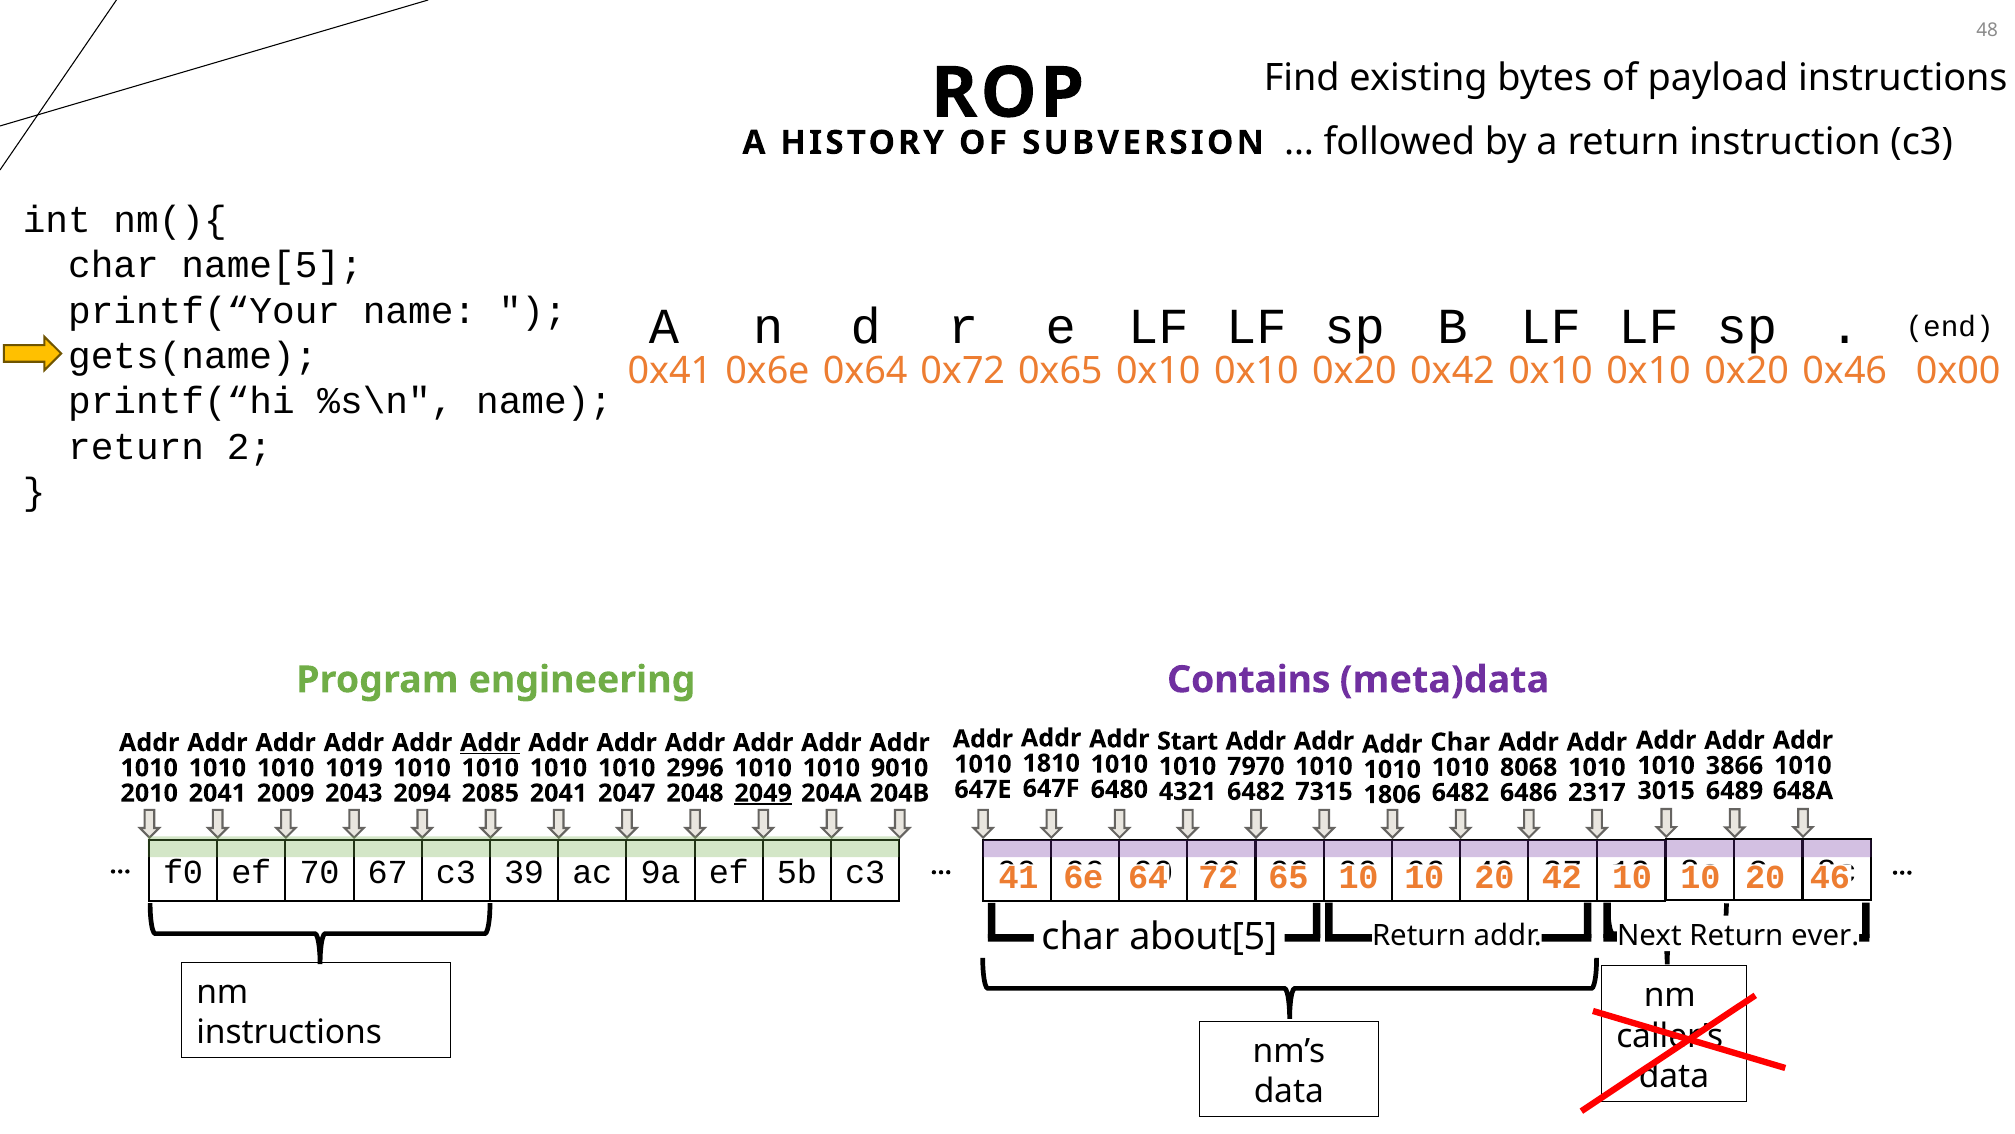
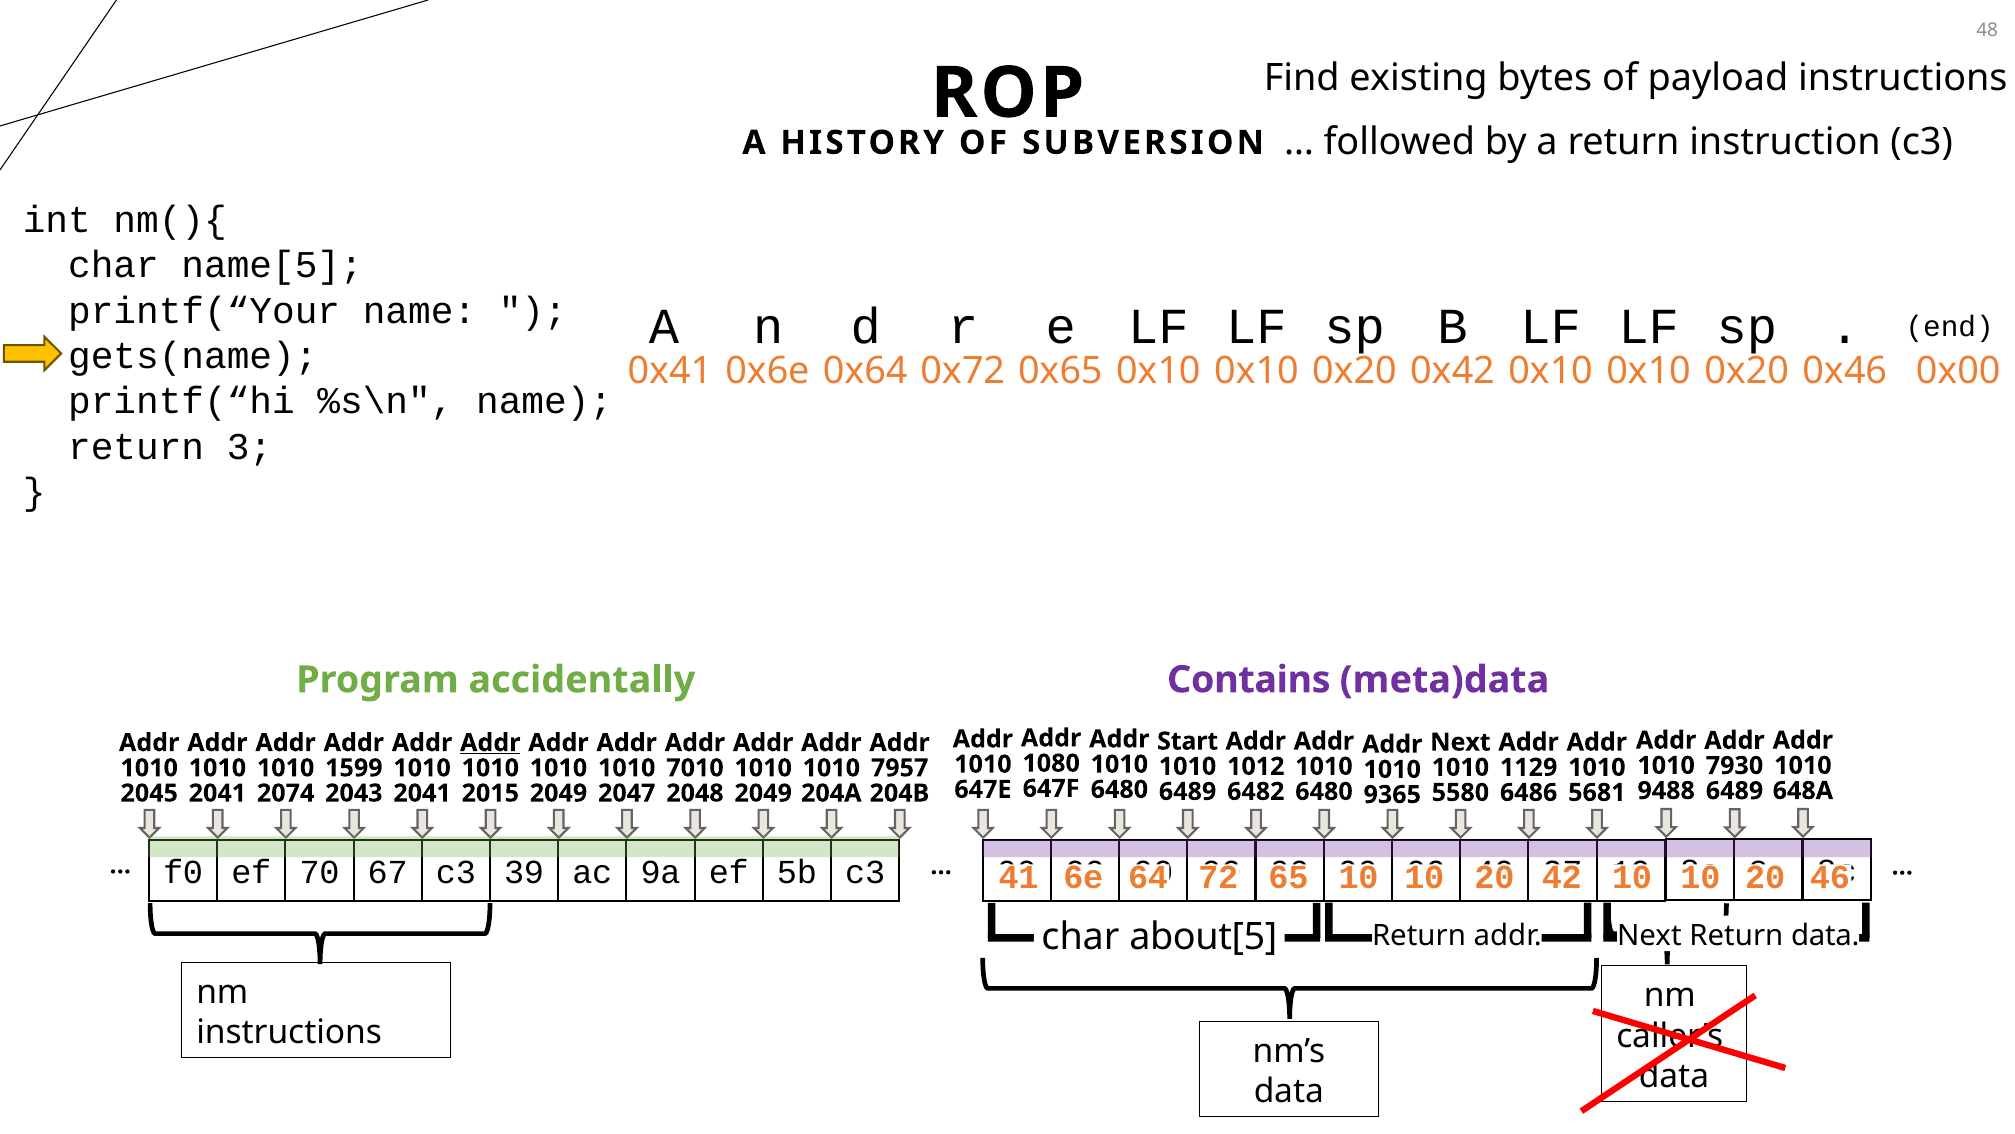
2: 2 -> 3
engineering: engineering -> accidentally
Char at (1460, 742): Char -> Next
1810: 1810 -> 1080
3866: 3866 -> 7930
7970: 7970 -> 1012
8068: 8068 -> 1129
1019: 1019 -> 1599
2996: 2996 -> 7010
9010: 9010 -> 7957
3015: 3015 -> 9488
4321 at (1188, 791): 4321 -> 6489
7315 at (1324, 791): 7315 -> 6480
6482 at (1460, 792): 6482 -> 5580
2317: 2317 -> 5681
2010: 2010 -> 2045
2009: 2009 -> 2074
2094 at (422, 793): 2094 -> 2041
2085: 2085 -> 2015
2041 at (559, 793): 2041 -> 2049
2049 at (763, 793) underline: present -> none
1806: 1806 -> 9365
Return ever: ever -> data
